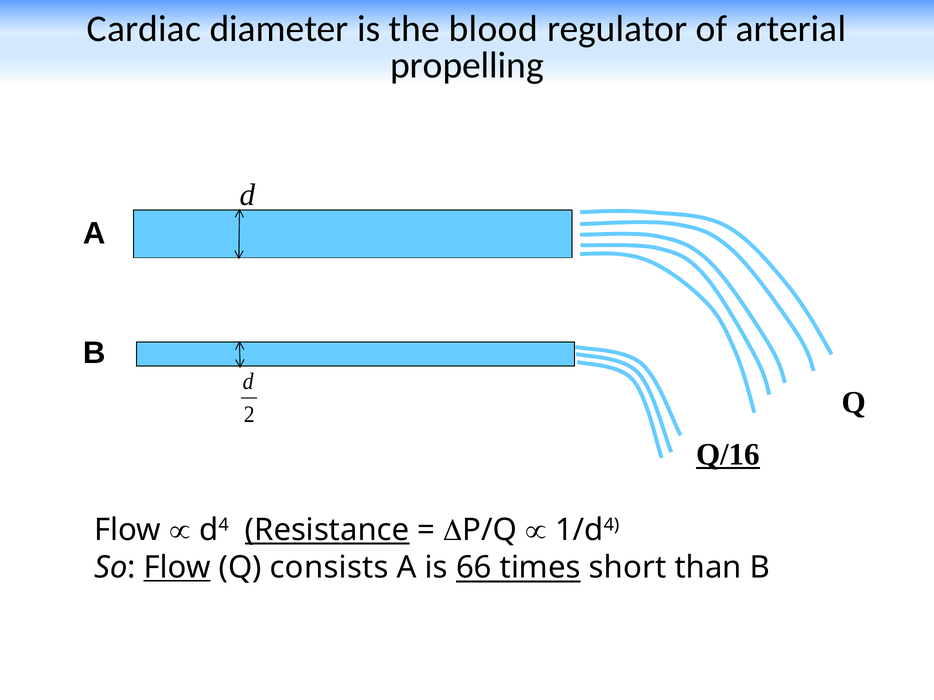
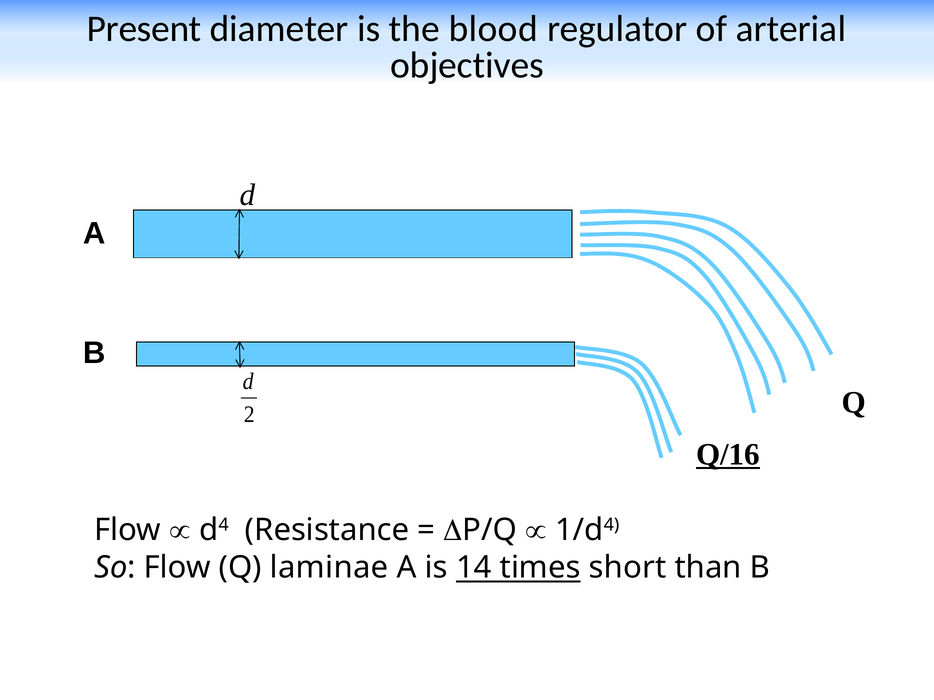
Cardiac: Cardiac -> Present
propelling: propelling -> objectives
Resistance underline: present -> none
Flow at (177, 568) underline: present -> none
consists: consists -> laminae
66: 66 -> 14
